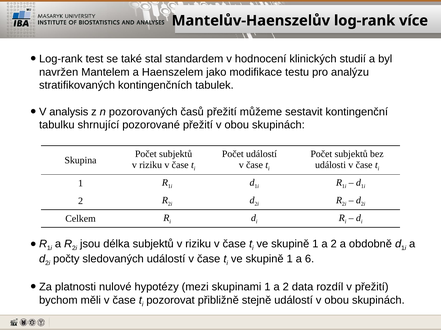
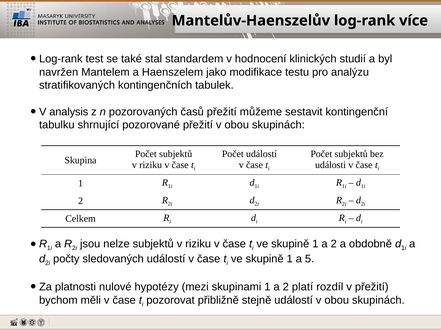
délka: délka -> nelze
6: 6 -> 5
data: data -> platí
